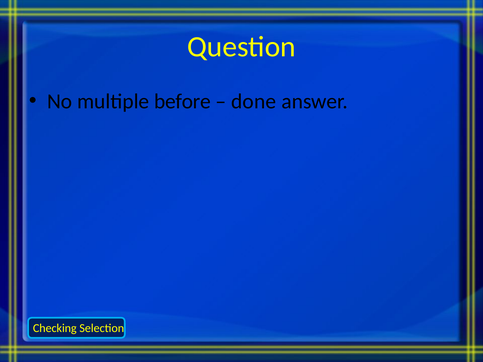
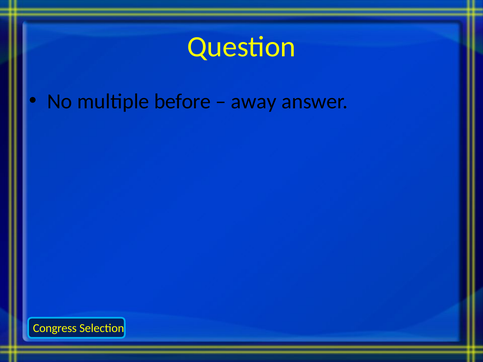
done: done -> away
Checking: Checking -> Congress
